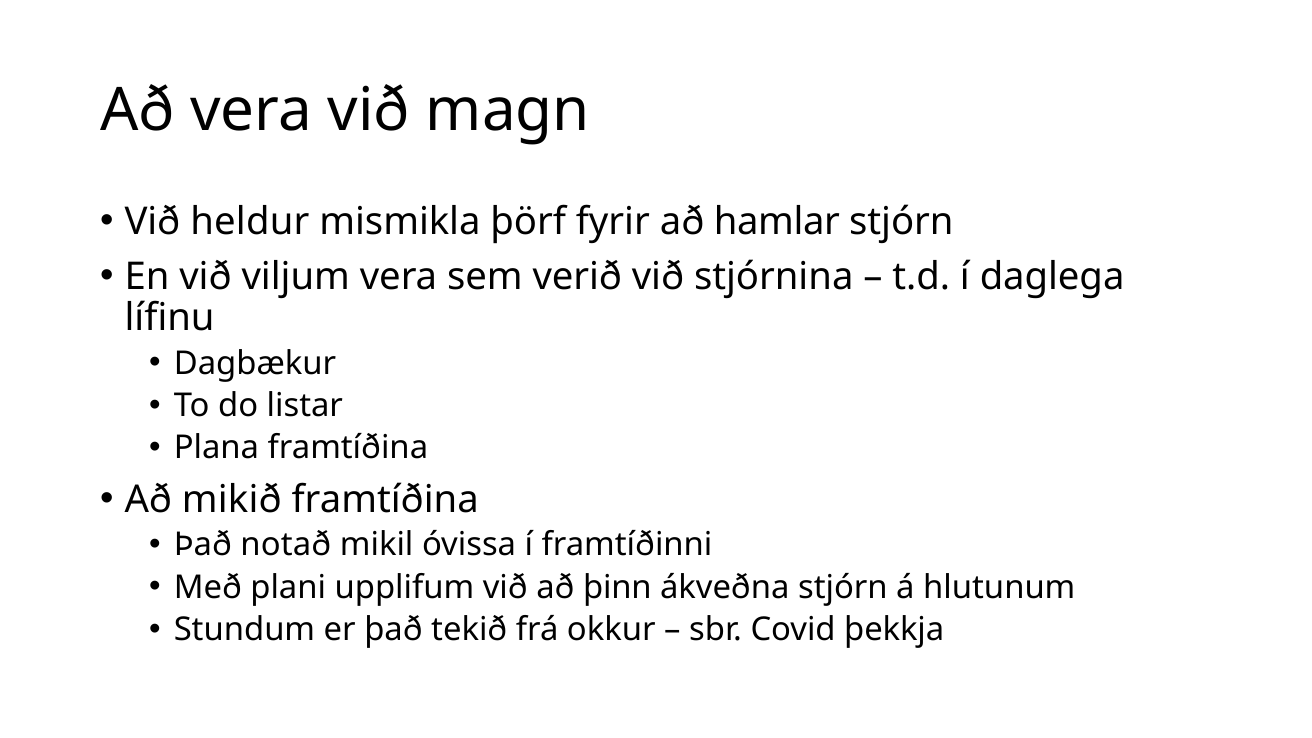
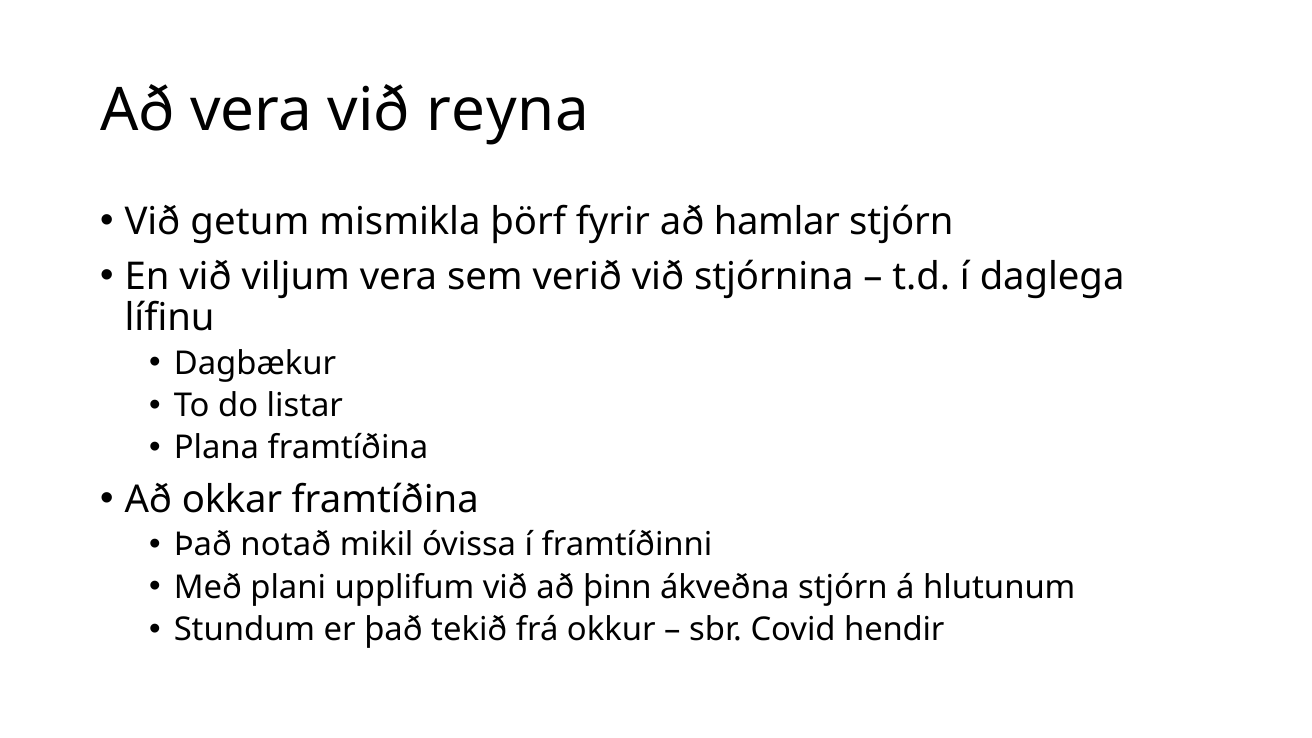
magn: magn -> reyna
heldur: heldur -> getum
mikið: mikið -> okkar
þekkja: þekkja -> hendir
